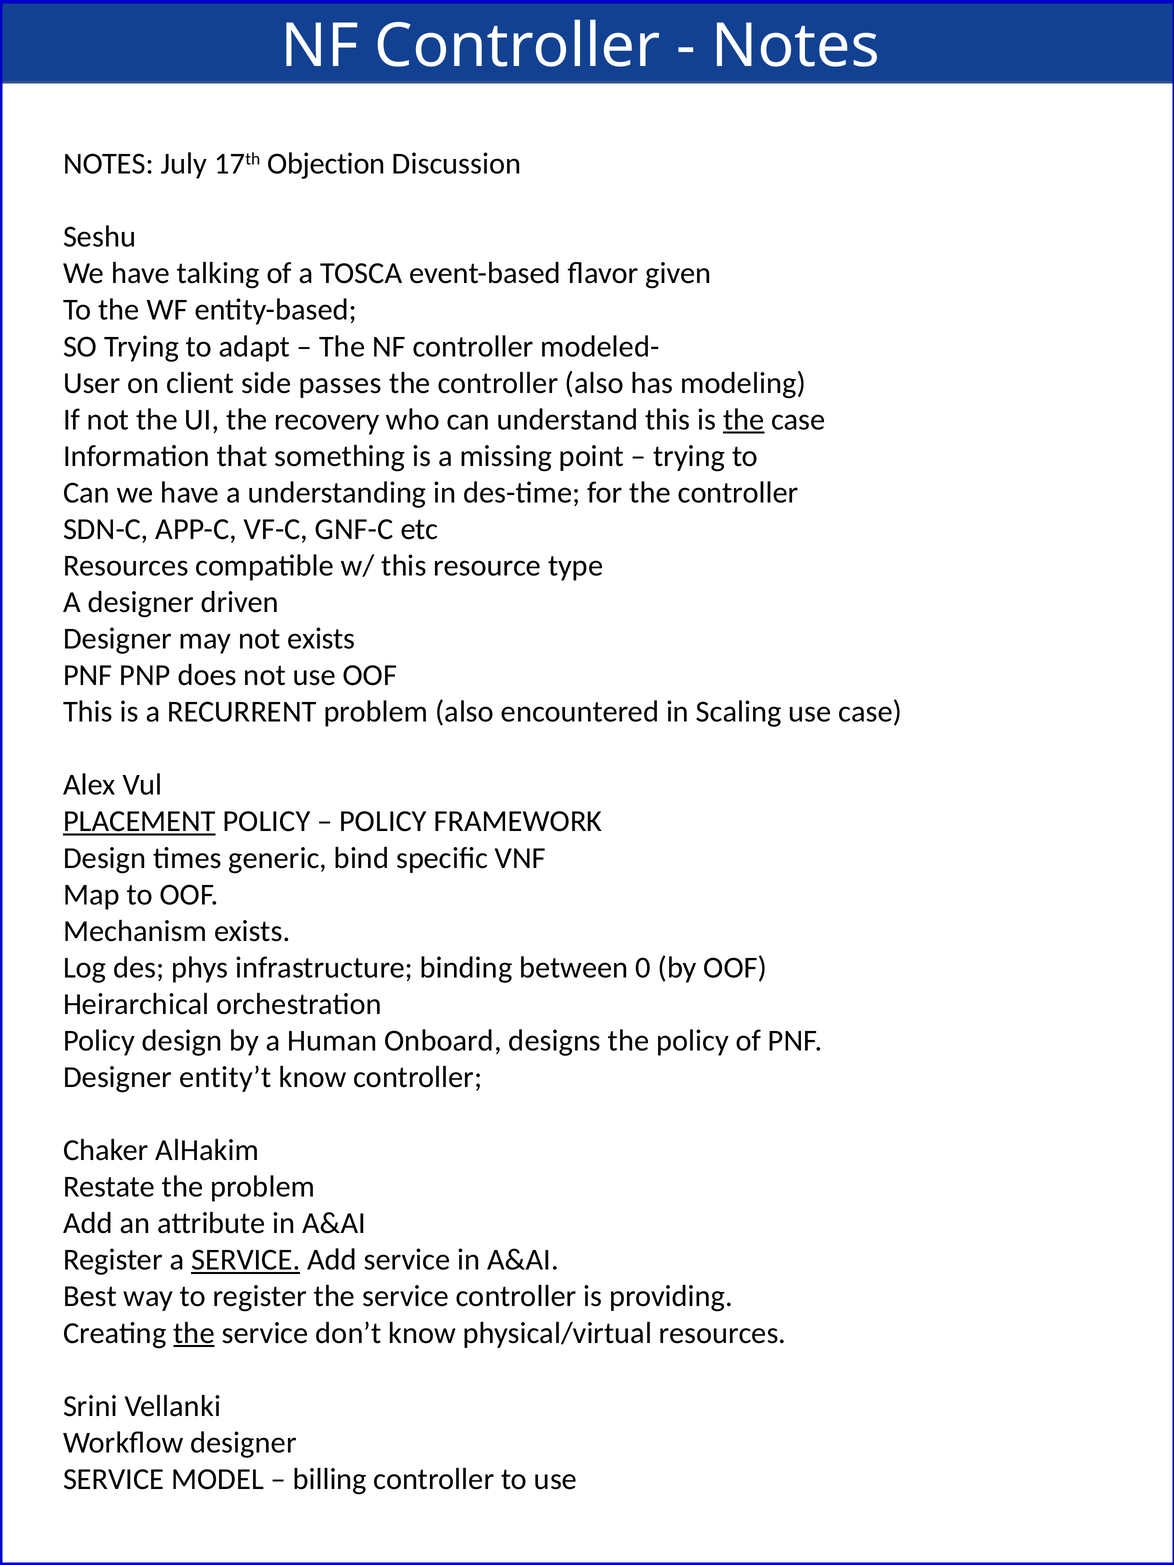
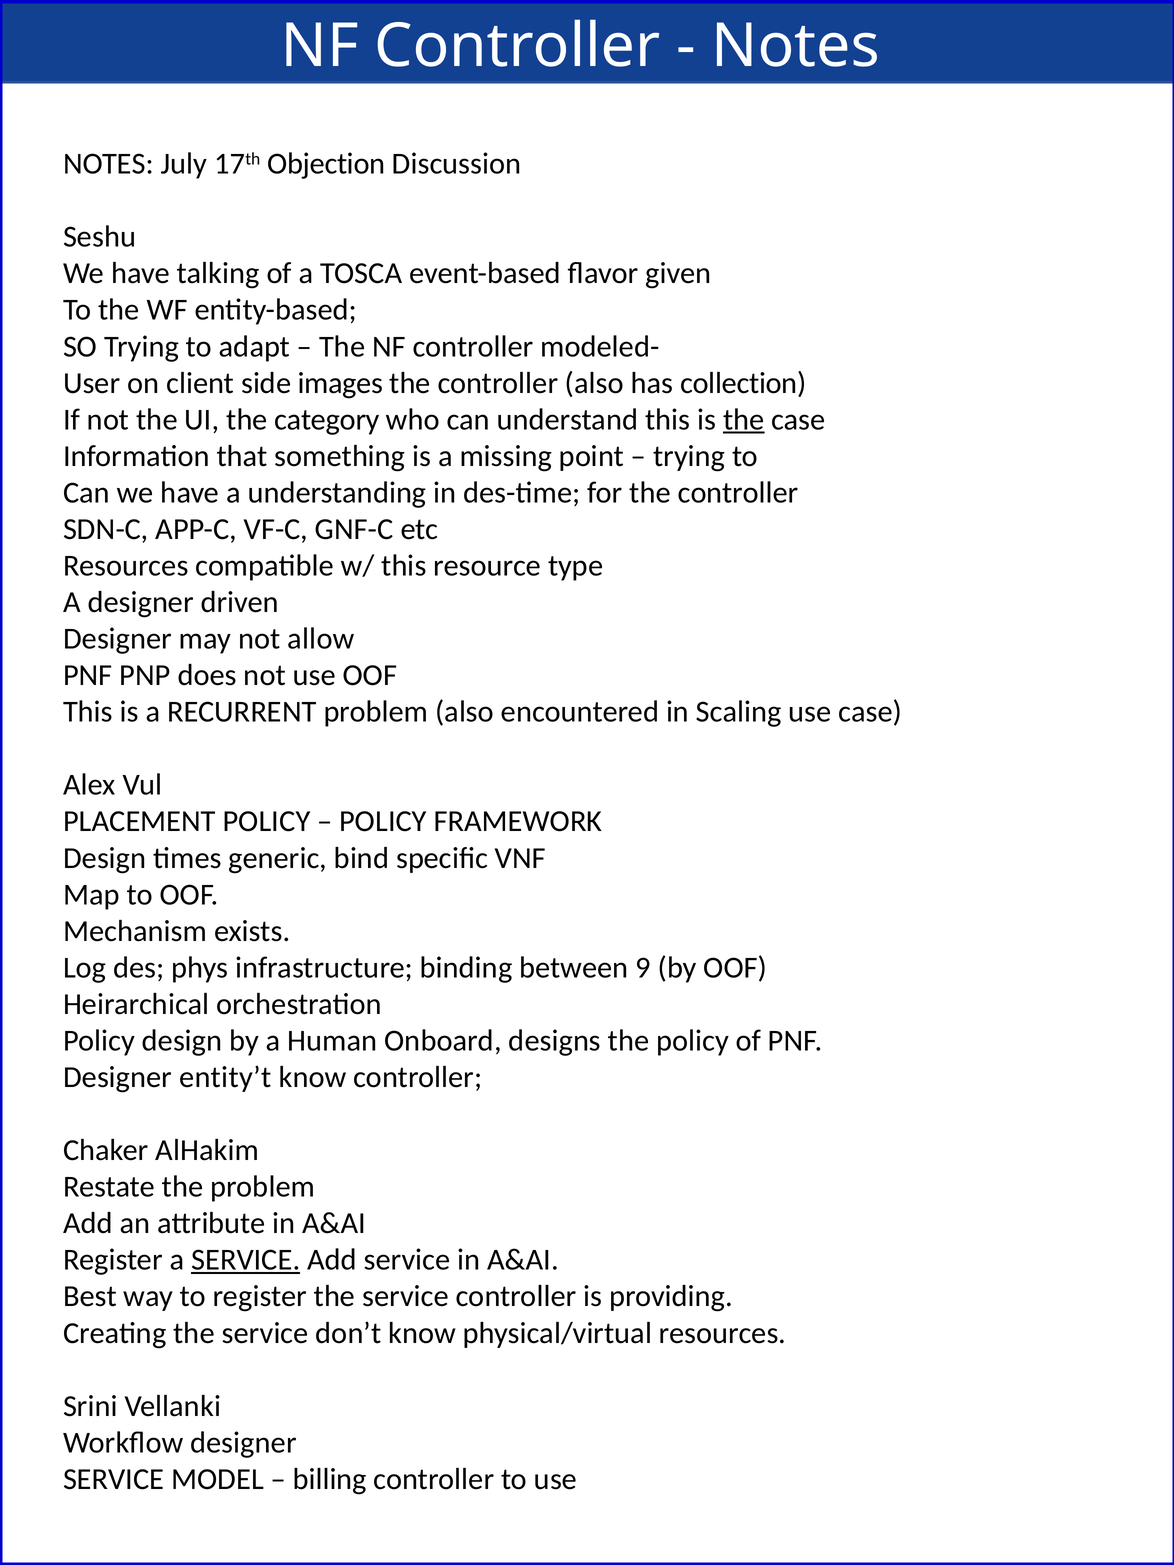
passes: passes -> images
modeling: modeling -> collection
recovery: recovery -> category
not exists: exists -> allow
PLACEMENT underline: present -> none
0: 0 -> 9
the at (194, 1333) underline: present -> none
